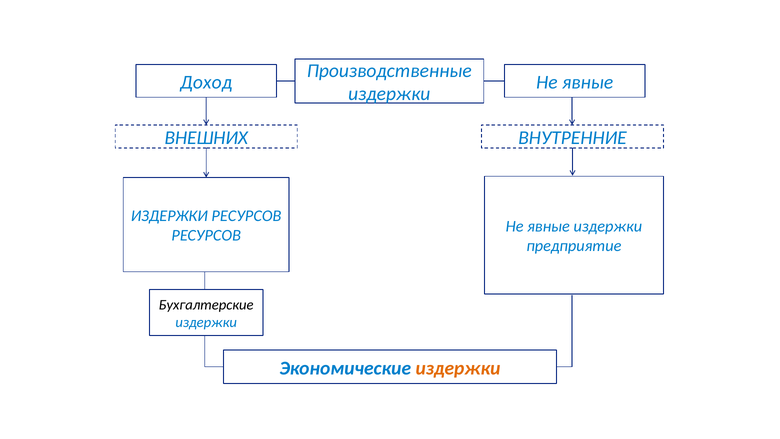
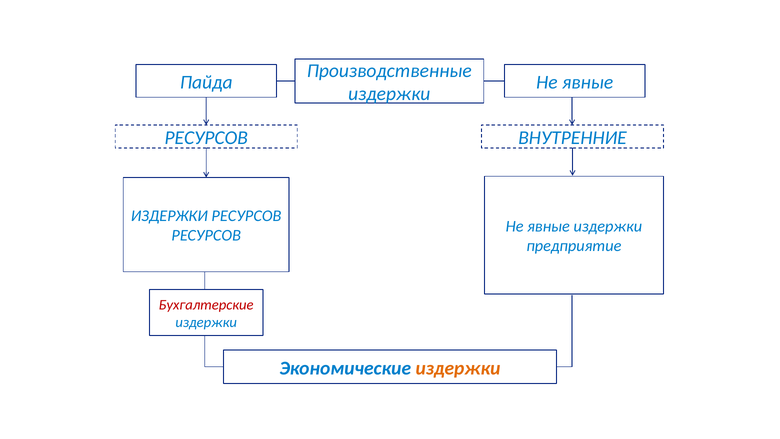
Доход: Доход -> Пайда
ВНЕШНИХ at (206, 138): ВНЕШНИХ -> РЕСУРСОВ
Бухгалтерские colour: black -> red
